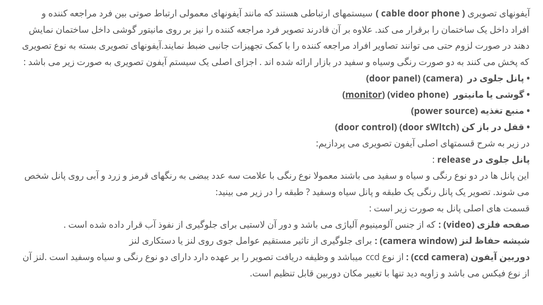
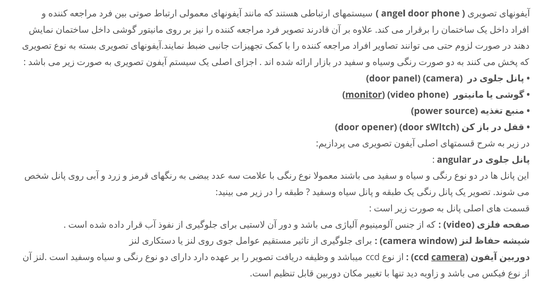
cable: cable -> angel
control: control -> opener
release: release -> angular
camera at (448, 258) underline: none -> present
